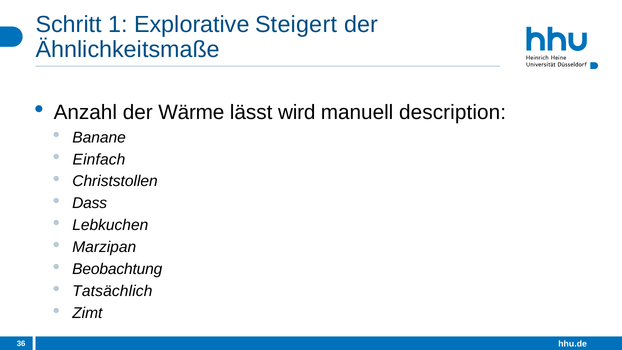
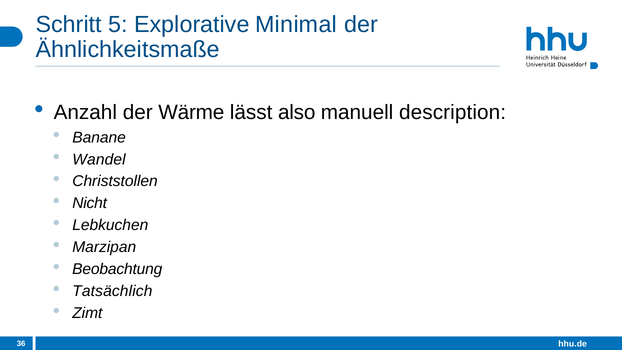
1: 1 -> 5
Steigert: Steigert -> Minimal
wird: wird -> also
Einfach: Einfach -> Wandel
Dass: Dass -> Nicht
